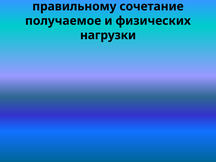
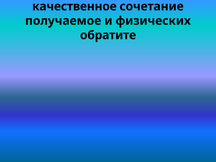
правильному: правильному -> качественное
нагрузки: нагрузки -> обратите
